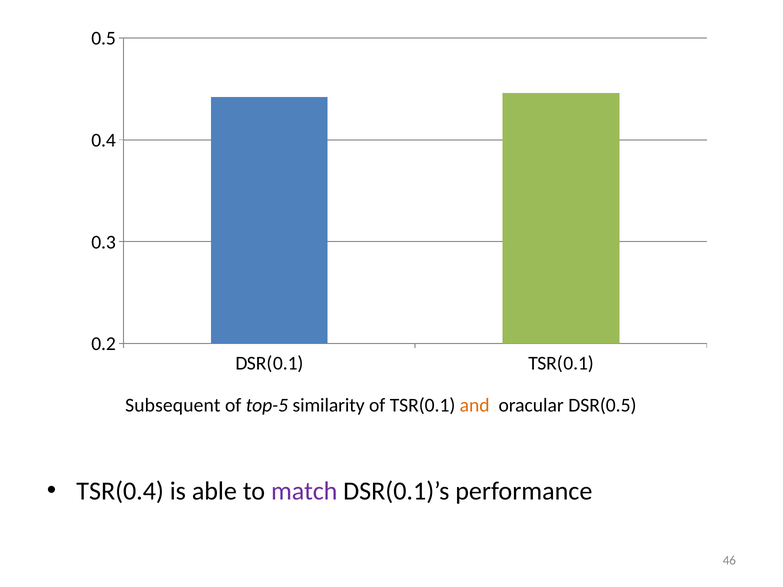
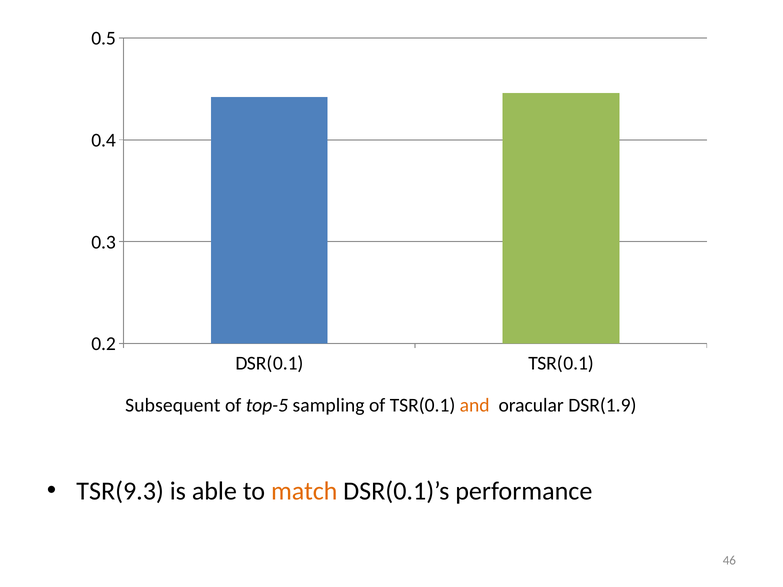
similarity: similarity -> sampling
DSR(0.5: DSR(0.5 -> DSR(1.9
TSR(0.4: TSR(0.4 -> TSR(9.3
match colour: purple -> orange
